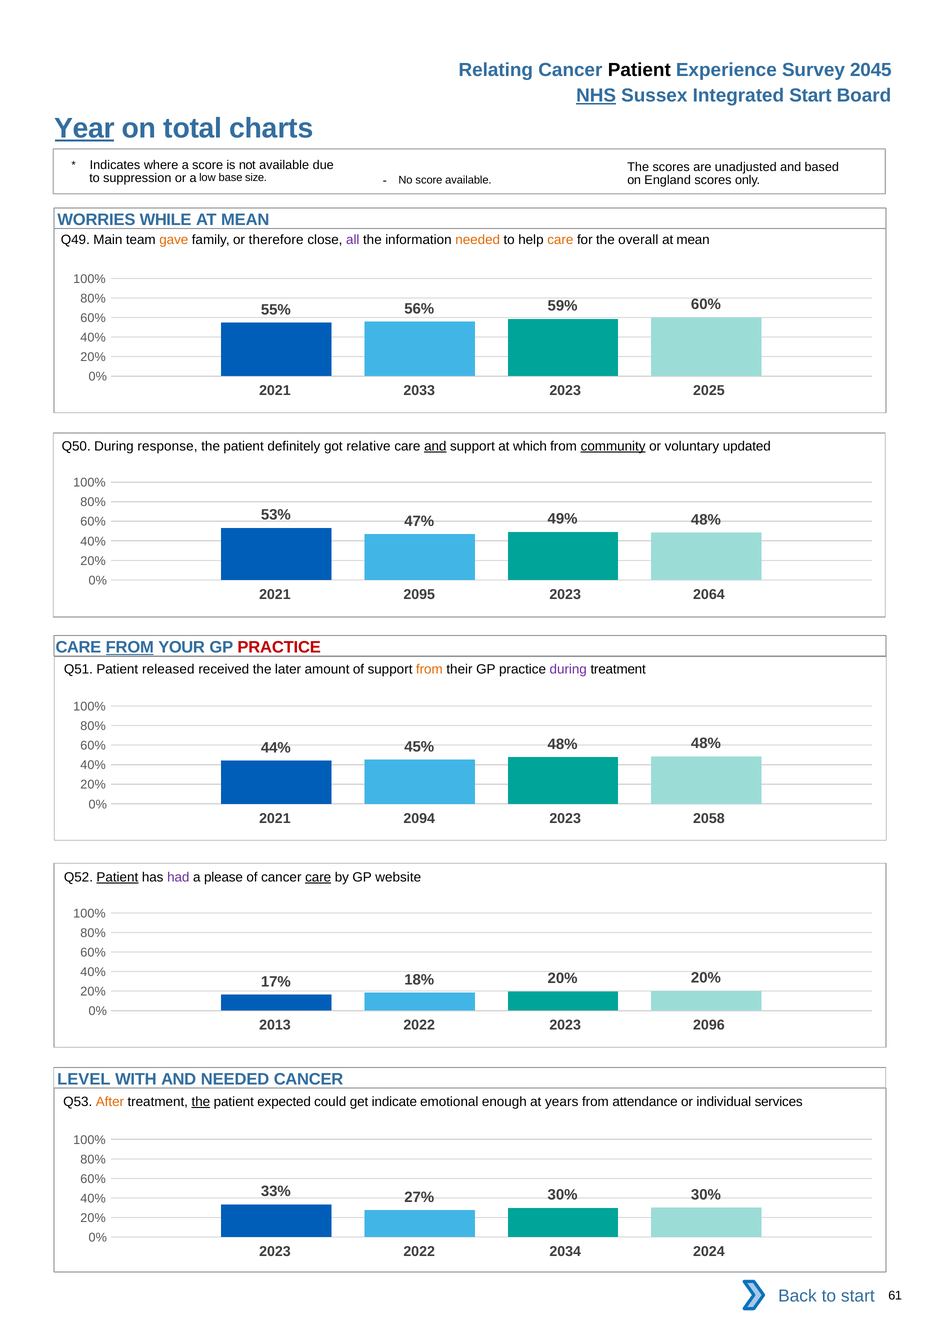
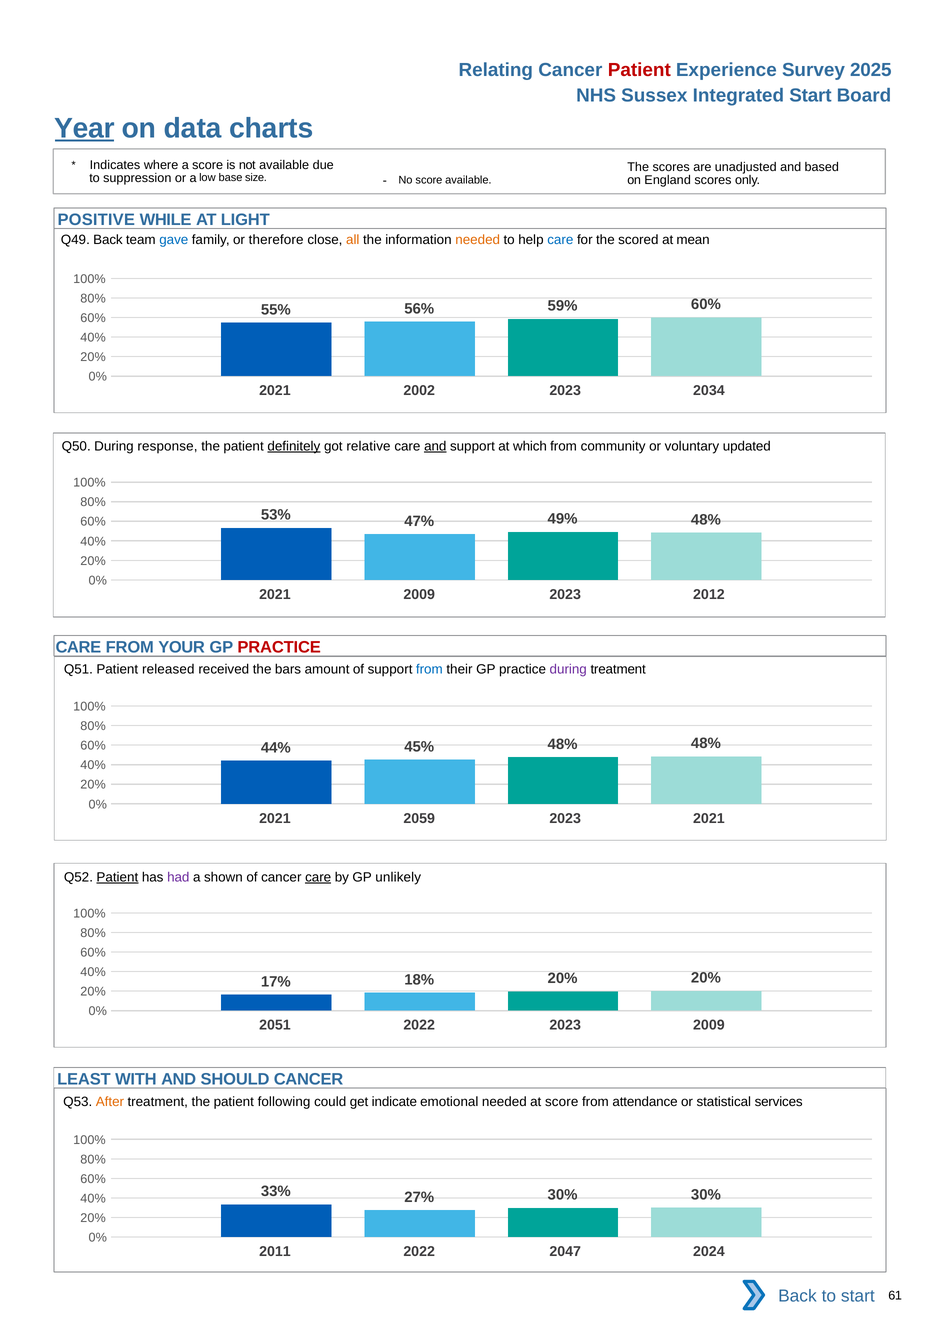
Patient at (639, 70) colour: black -> red
2045: 2045 -> 2025
NHS underline: present -> none
total: total -> data
WORRIES: WORRIES -> POSITIVE
WHILE AT MEAN: MEAN -> LIGHT
Q49 Main: Main -> Back
gave colour: orange -> blue
all colour: purple -> orange
care at (560, 240) colour: orange -> blue
overall: overall -> scored
2033: 2033 -> 2002
2025: 2025 -> 2034
definitely underline: none -> present
community underline: present -> none
2021 2095: 2095 -> 2009
2064: 2064 -> 2012
FROM at (130, 647) underline: present -> none
later: later -> bars
from at (429, 669) colour: orange -> blue
2094: 2094 -> 2059
2023 2058: 2058 -> 2021
please: please -> shown
website: website -> unlikely
2013: 2013 -> 2051
2023 2096: 2096 -> 2009
LEVEL: LEVEL -> LEAST
AND NEEDED: NEEDED -> SHOULD
the at (201, 1101) underline: present -> none
expected: expected -> following
emotional enough: enough -> needed
at years: years -> score
individual: individual -> statistical
2023 at (275, 1251): 2023 -> 2011
2034: 2034 -> 2047
